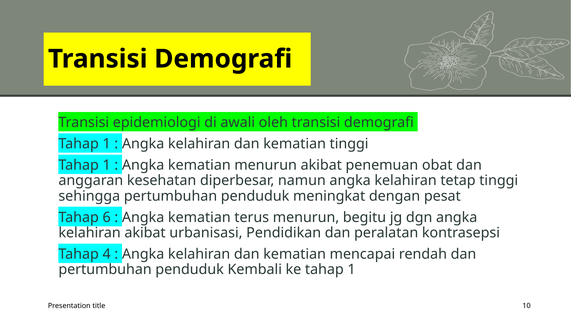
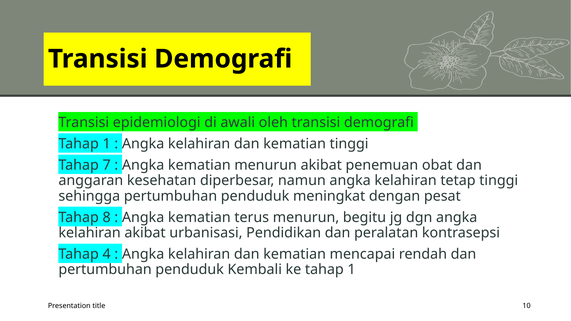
1 at (107, 165): 1 -> 7
6: 6 -> 8
